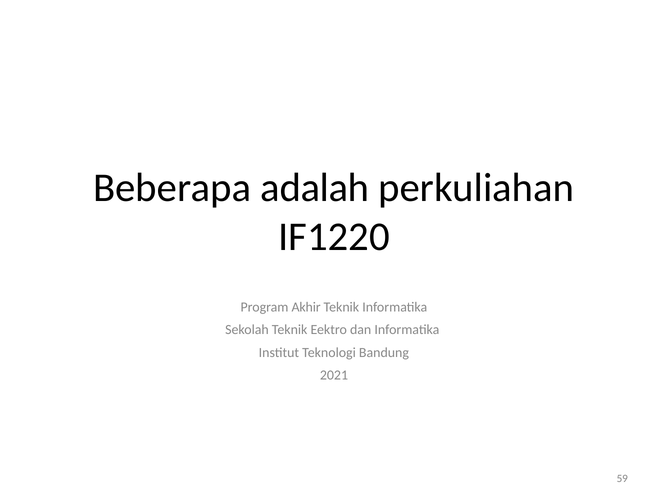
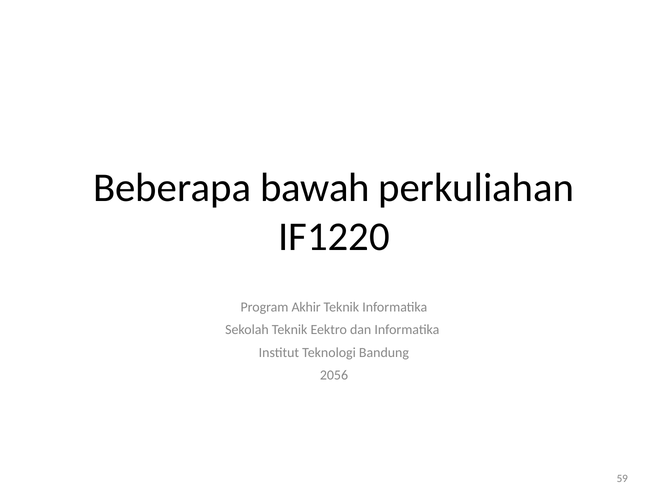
adalah: adalah -> bawah
2021: 2021 -> 2056
